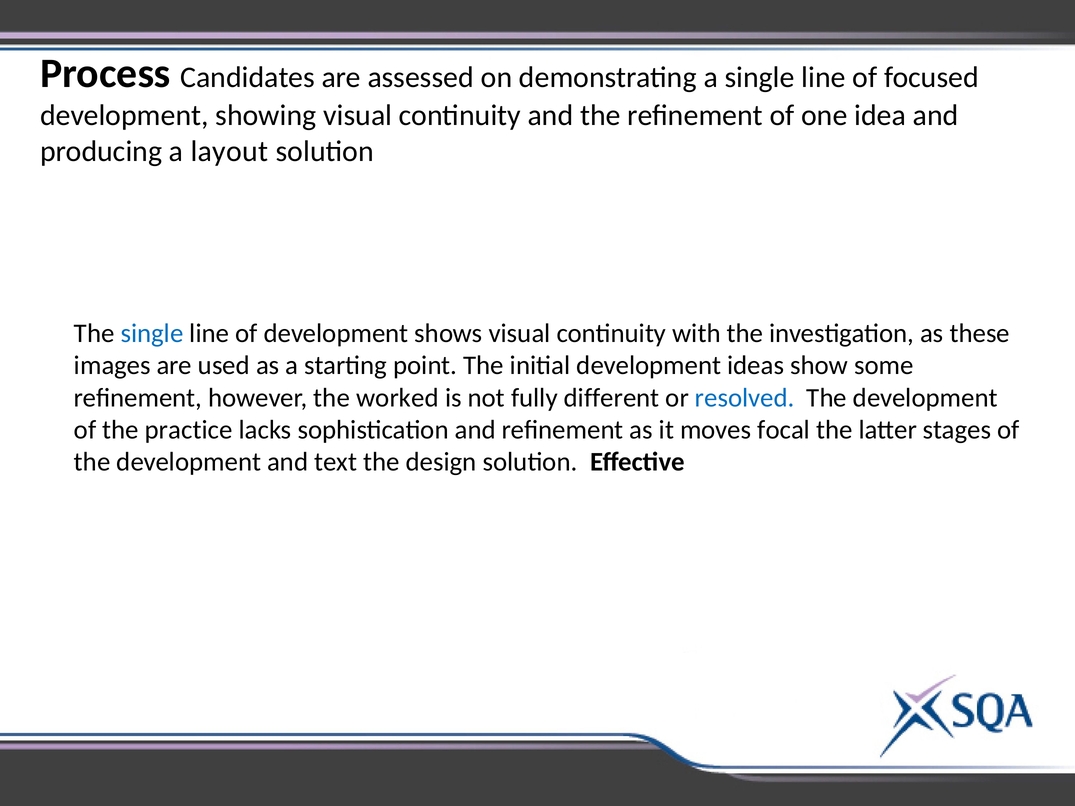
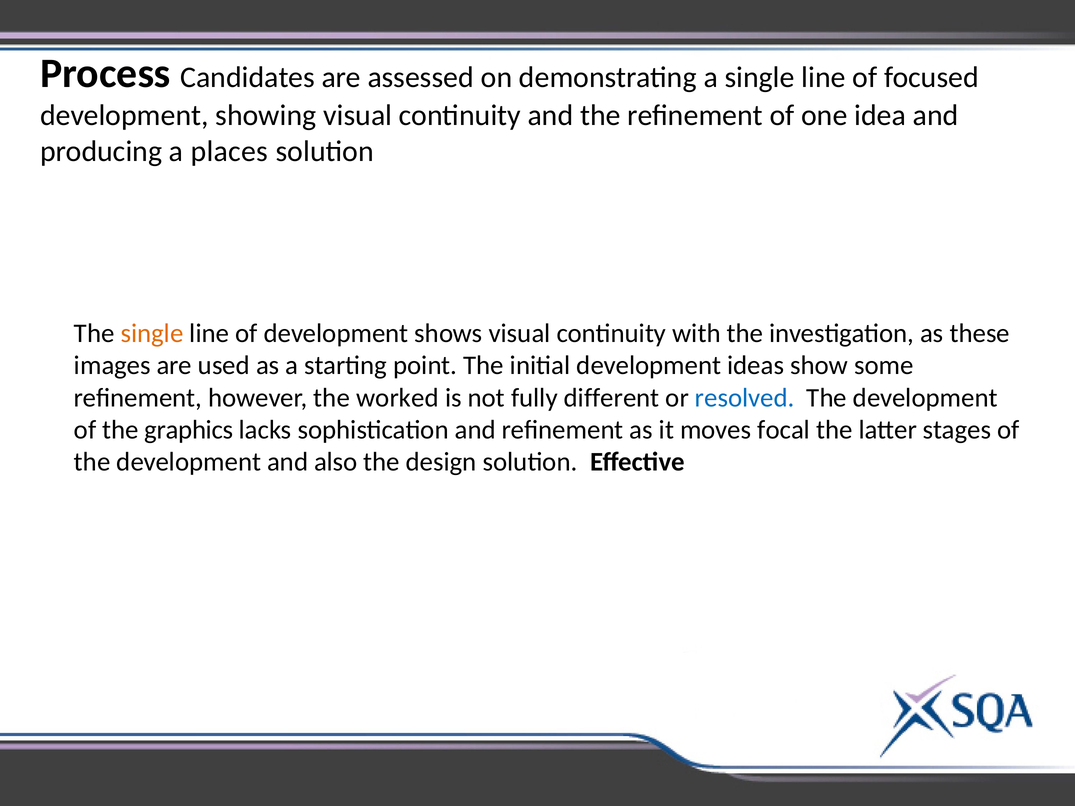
layout: layout -> places
single at (152, 333) colour: blue -> orange
practice: practice -> graphics
text: text -> also
